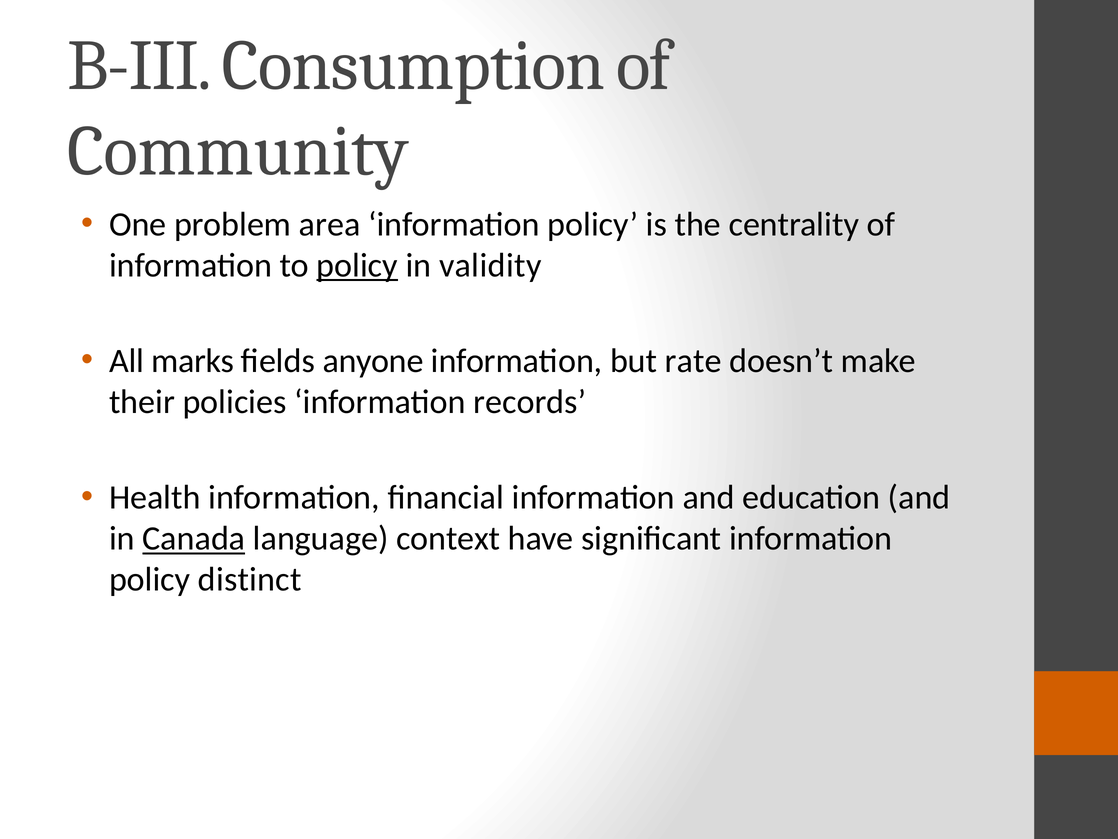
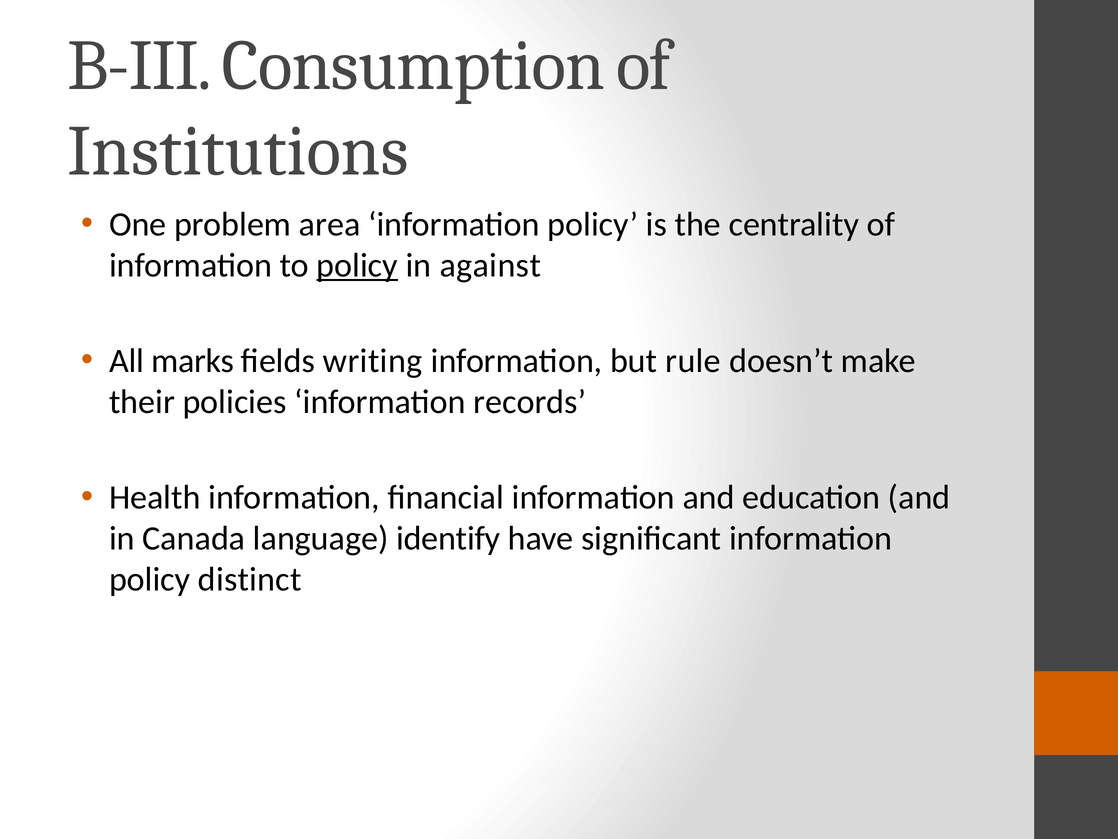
Community: Community -> Institutions
validity: validity -> against
anyone: anyone -> writing
rate: rate -> rule
Canada underline: present -> none
context: context -> identify
